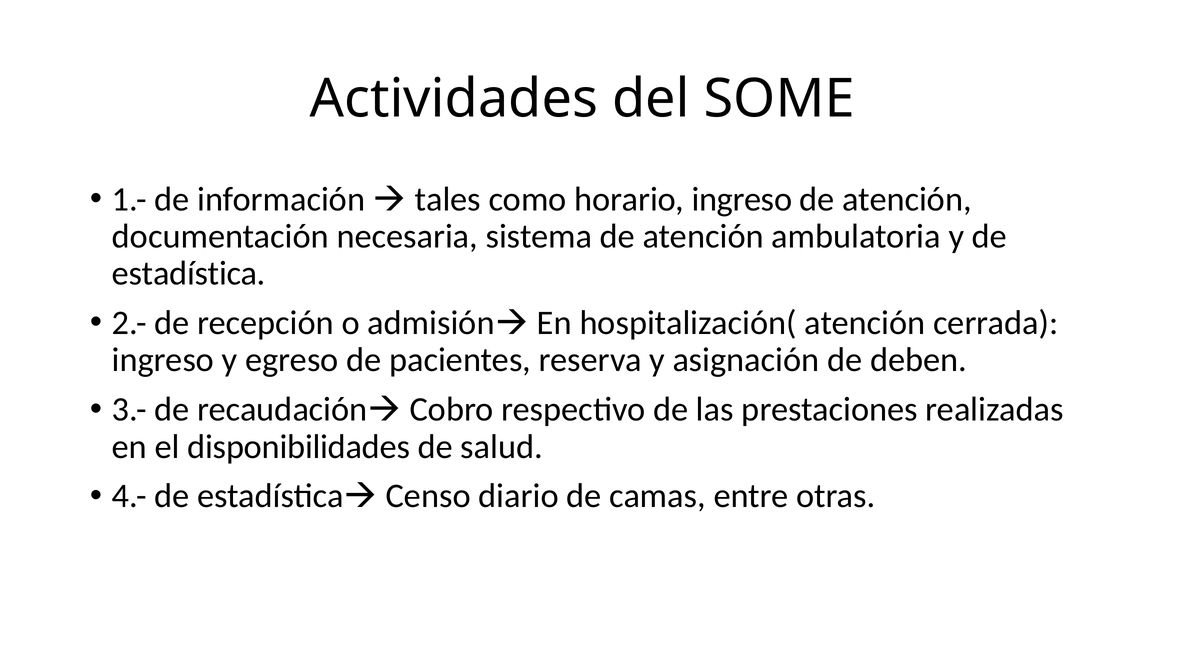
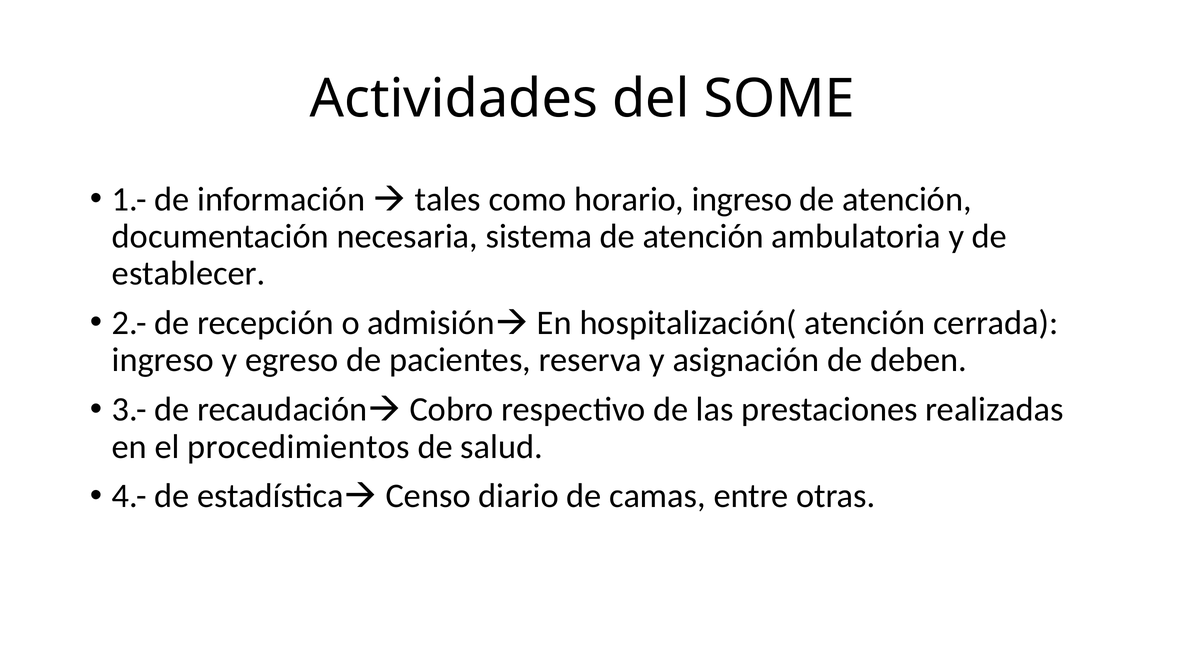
estadística: estadística -> establecer
disponibilidades: disponibilidades -> procedimientos
